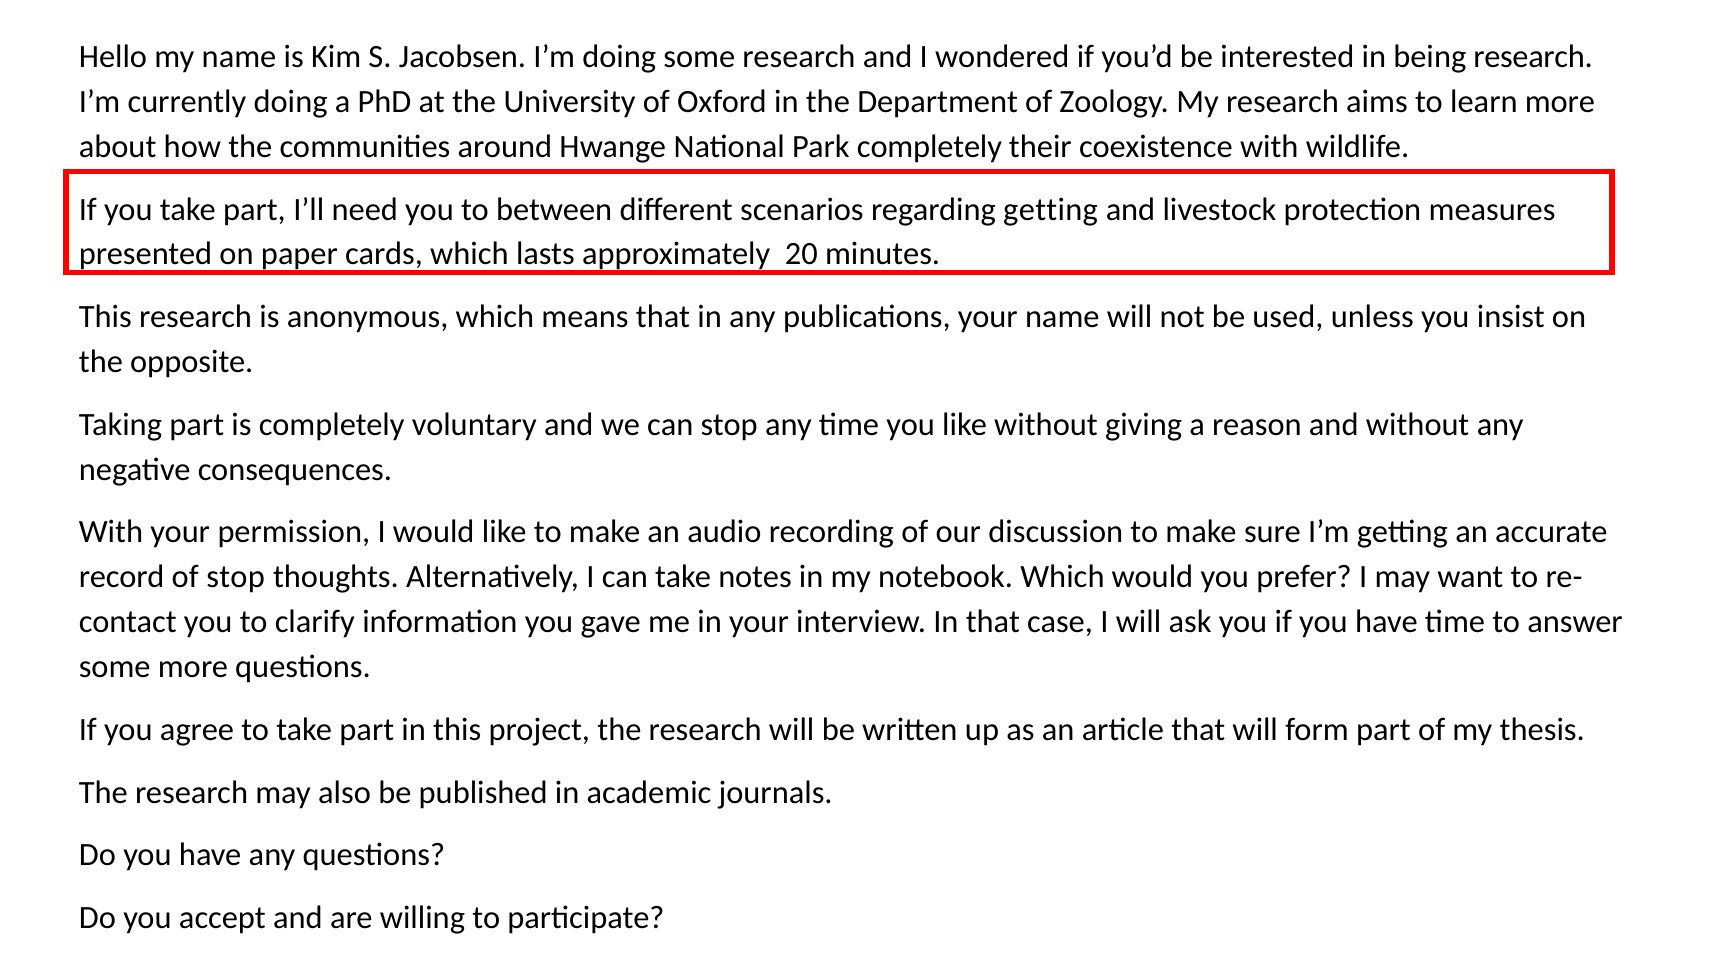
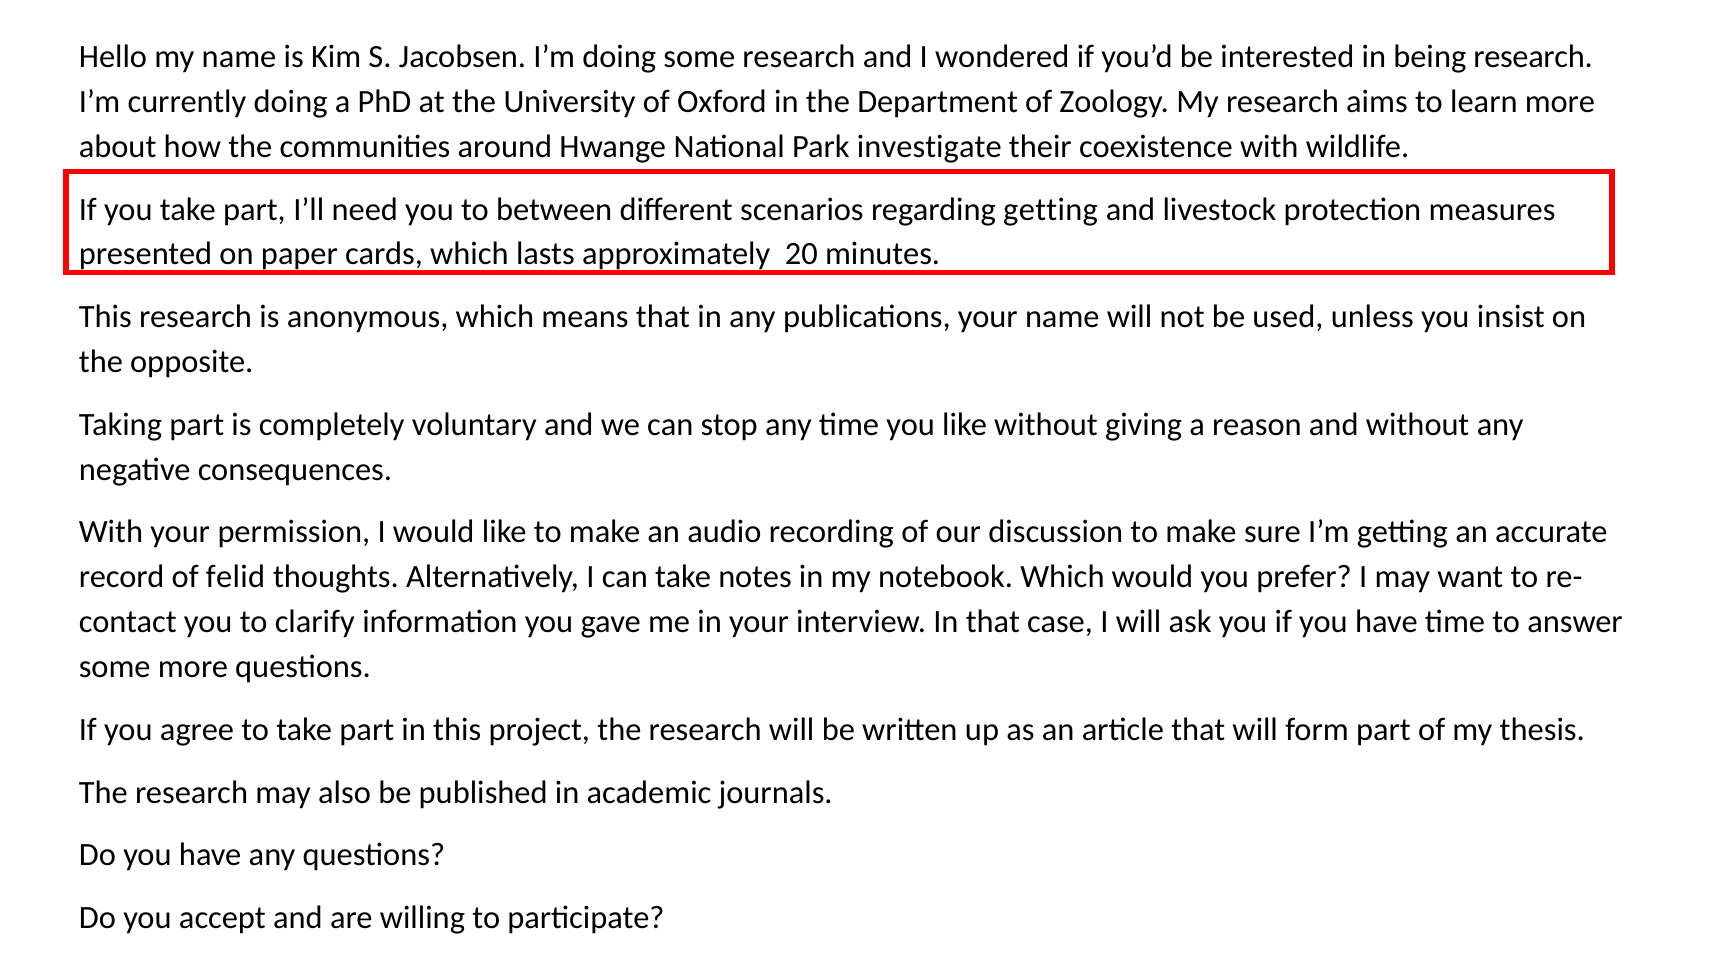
Park completely: completely -> investigate
of stop: stop -> felid
